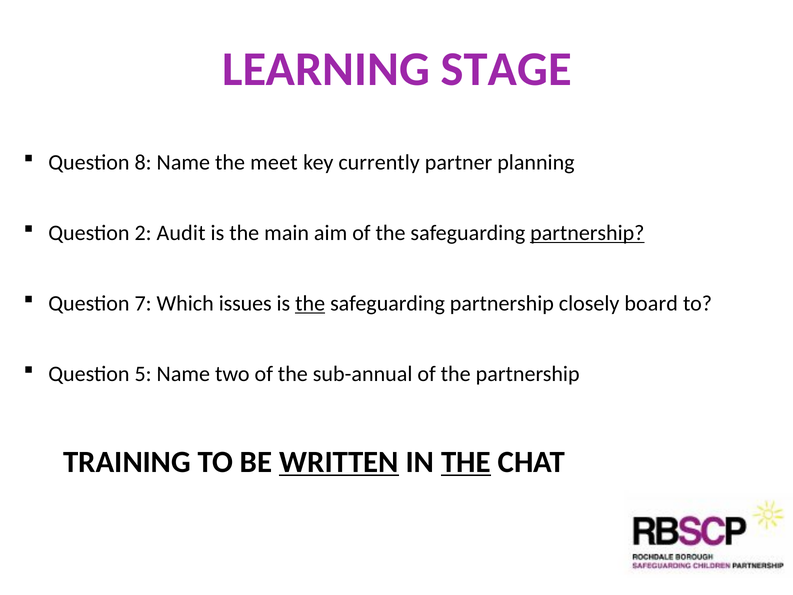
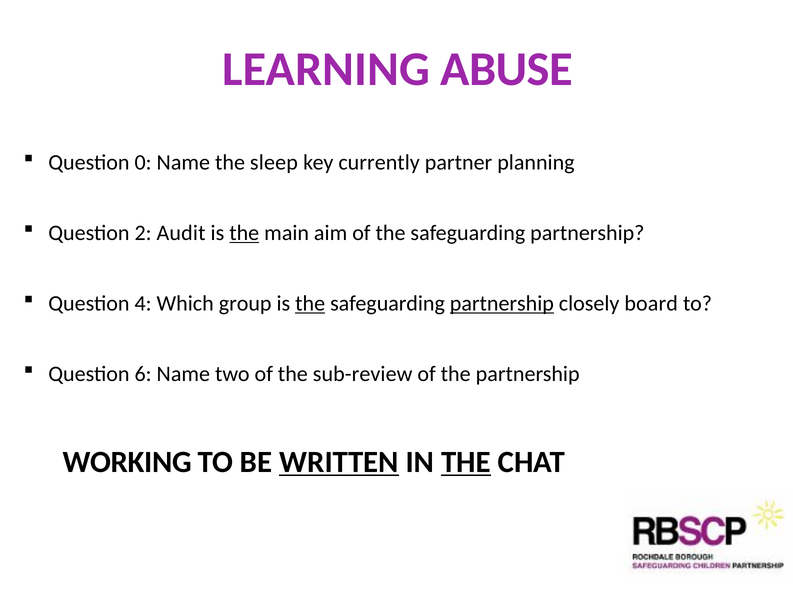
STAGE: STAGE -> ABUSE
8: 8 -> 0
meet: meet -> sleep
the at (244, 233) underline: none -> present
partnership at (587, 233) underline: present -> none
7: 7 -> 4
issues: issues -> group
partnership at (502, 303) underline: none -> present
5: 5 -> 6
sub-annual: sub-annual -> sub-review
TRAINING: TRAINING -> WORKING
